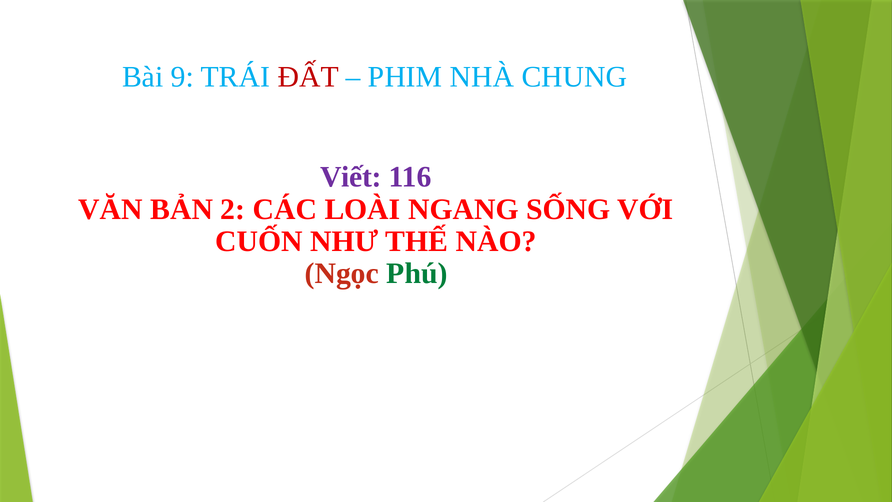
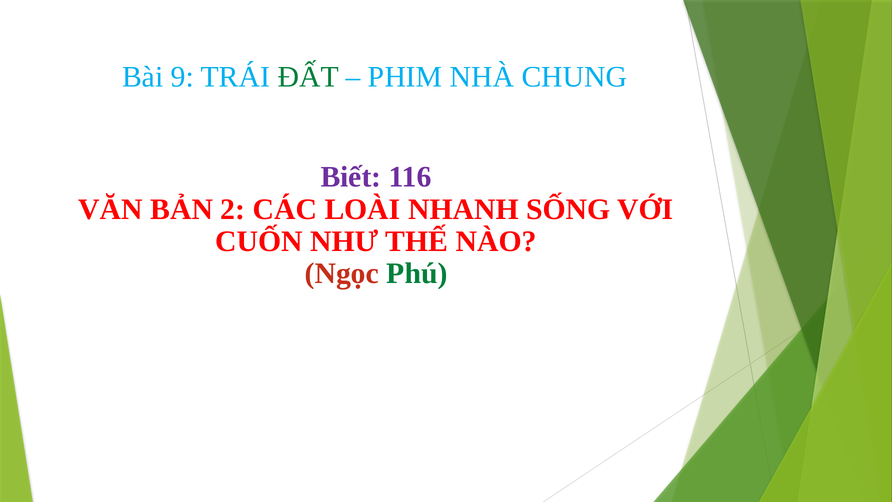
ĐẤT colour: red -> green
Viết: Viết -> Biết
NGANG: NGANG -> NHANH
